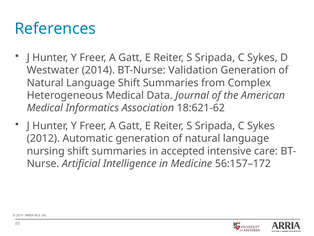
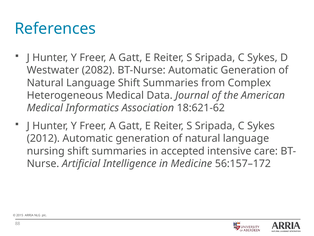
2014: 2014 -> 2082
BT-Nurse Validation: Validation -> Automatic
